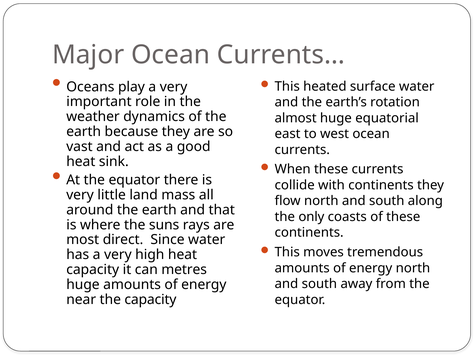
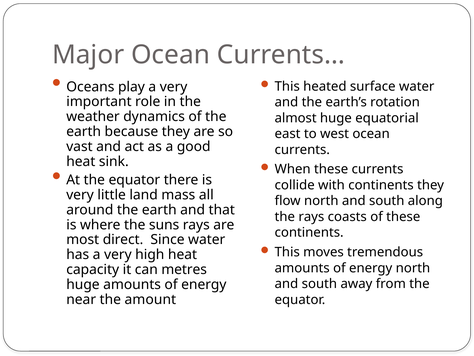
the only: only -> rays
the capacity: capacity -> amount
